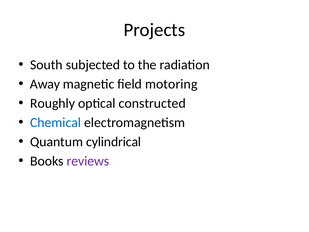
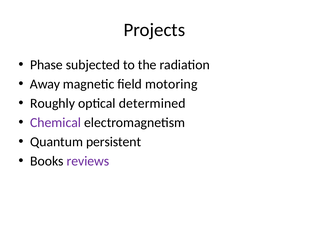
South: South -> Phase
constructed: constructed -> determined
Chemical colour: blue -> purple
cylindrical: cylindrical -> persistent
